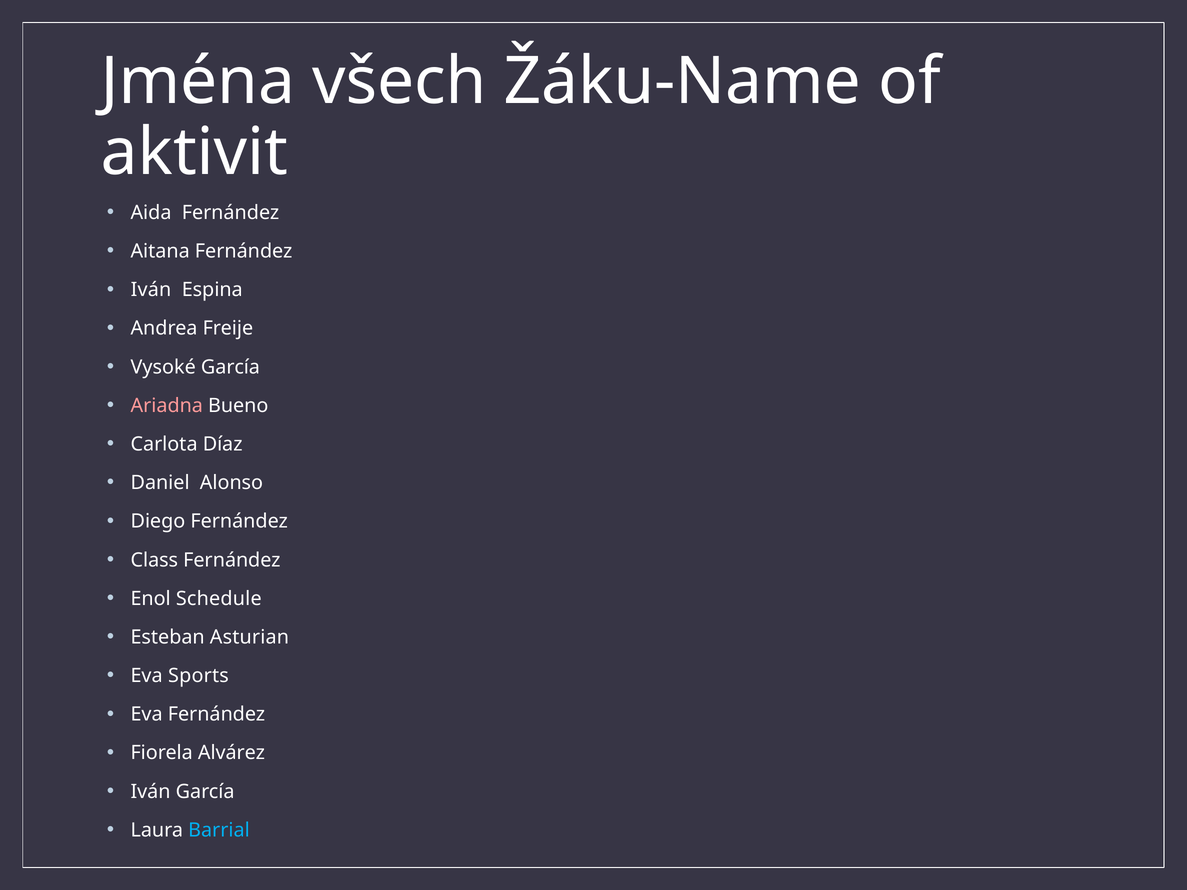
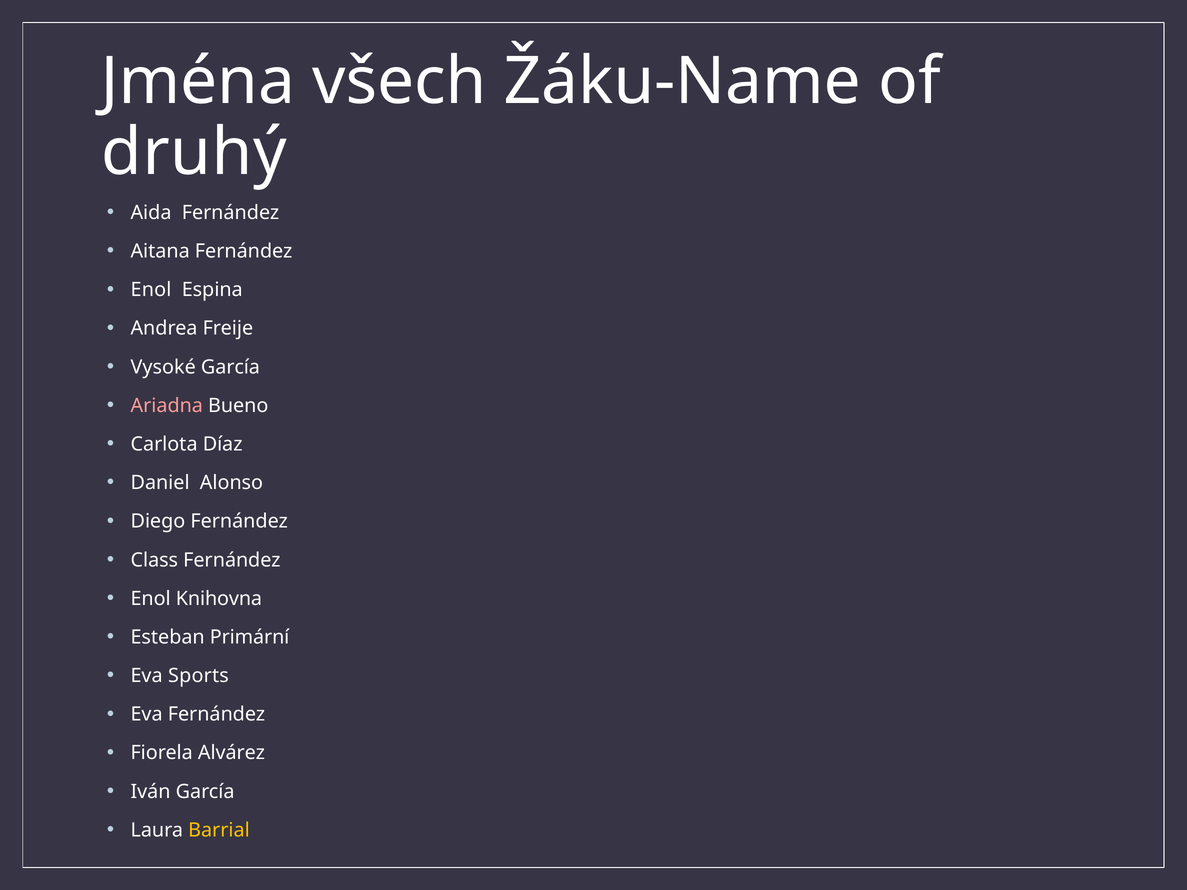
aktivit: aktivit -> druhý
Iván at (151, 290): Iván -> Enol
Schedule: Schedule -> Knihovna
Asturian: Asturian -> Primární
Barrial colour: light blue -> yellow
